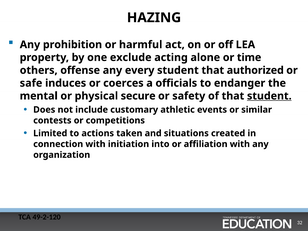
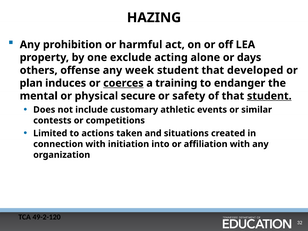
time: time -> days
every: every -> week
authorized: authorized -> developed
safe: safe -> plan
coerces underline: none -> present
officials: officials -> training
